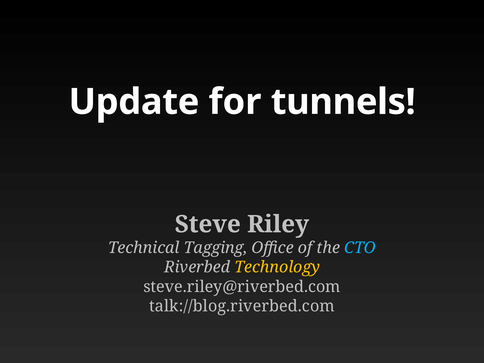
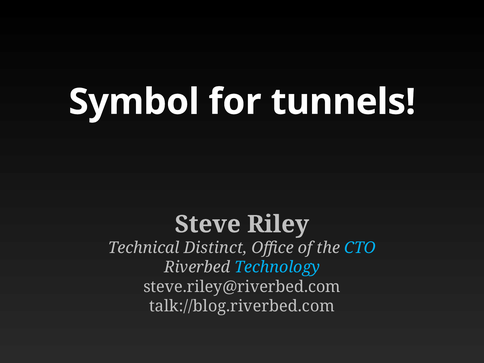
Update: Update -> Symbol
Tagging: Tagging -> Distinct
Technology colour: yellow -> light blue
